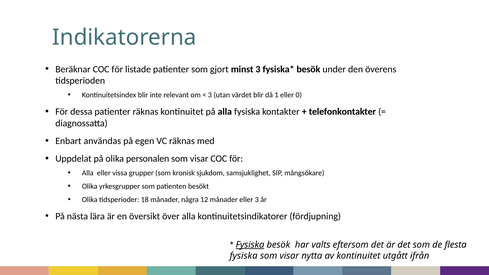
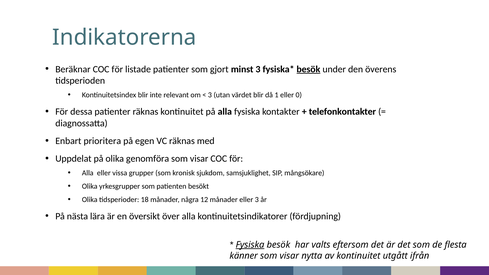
besök at (308, 69) underline: none -> present
användas: användas -> prioritera
personalen: personalen -> genomföra
fysiska at (244, 256): fysiska -> känner
